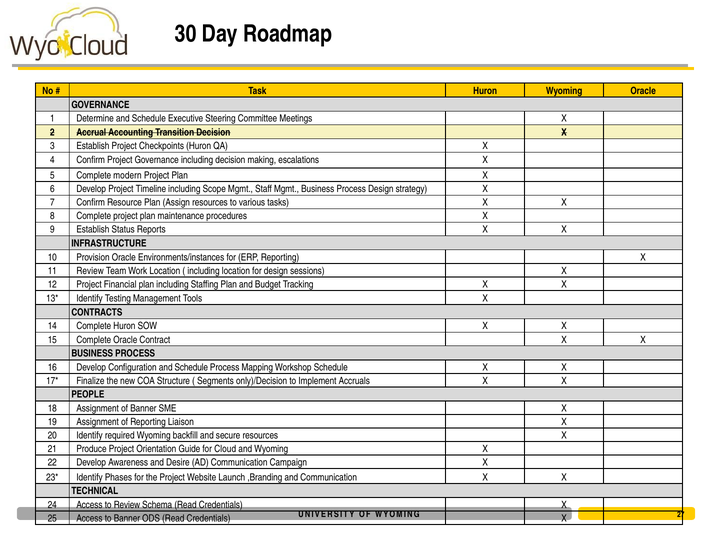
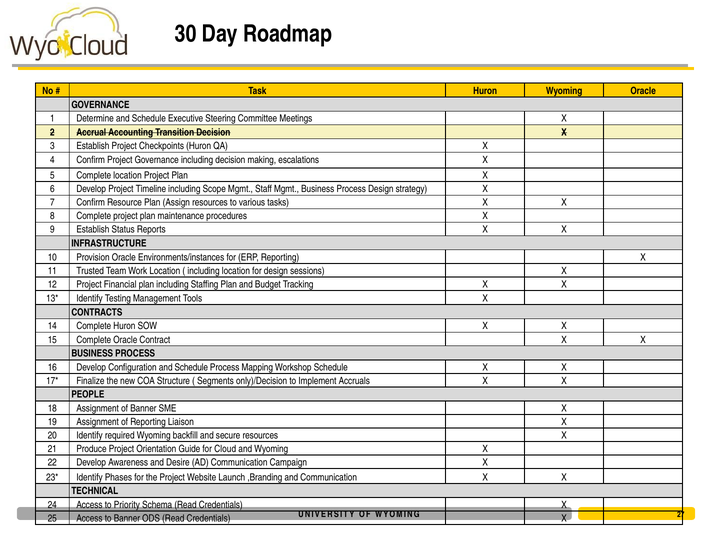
Complete modern: modern -> location
11 Review: Review -> Trusted
to Review: Review -> Priority
